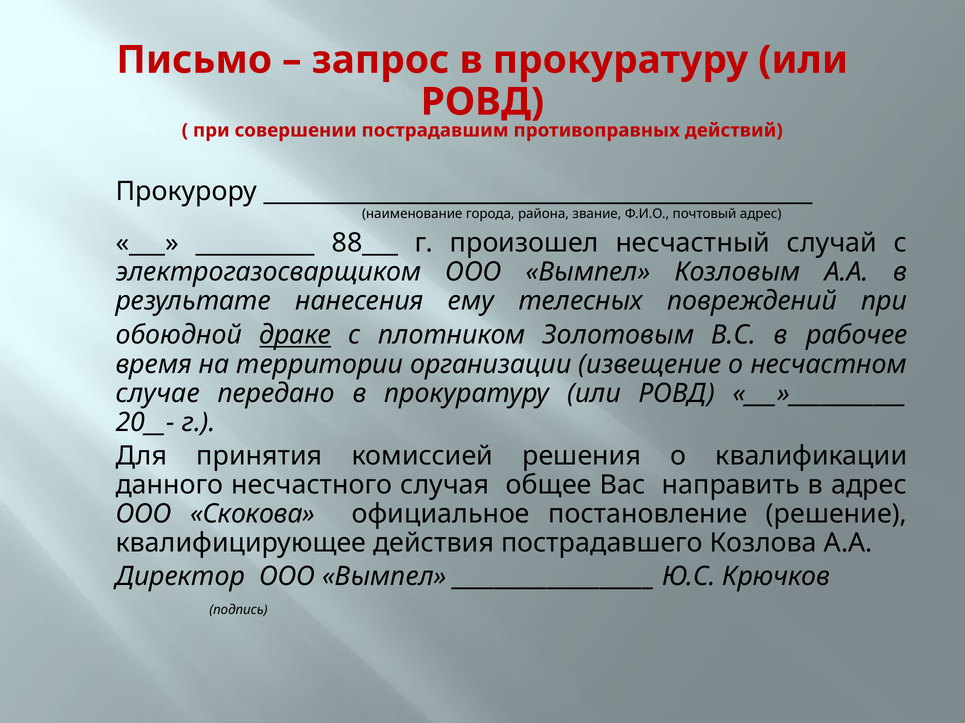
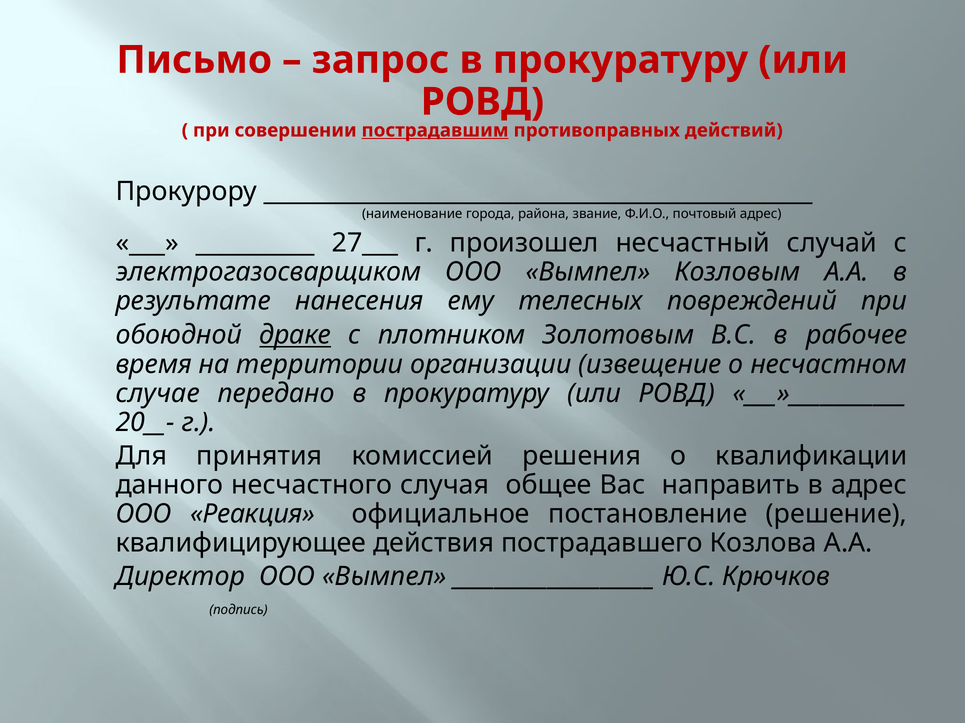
пострадавшим underline: none -> present
88___: 88___ -> 27___
Скокова: Скокова -> Реакция
